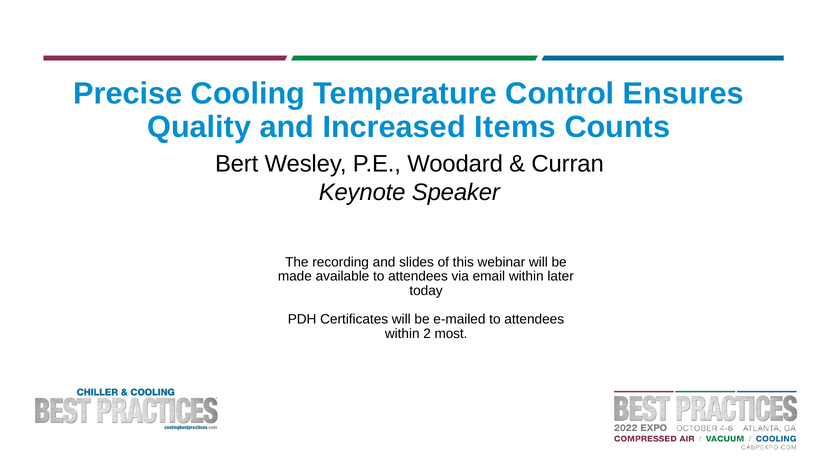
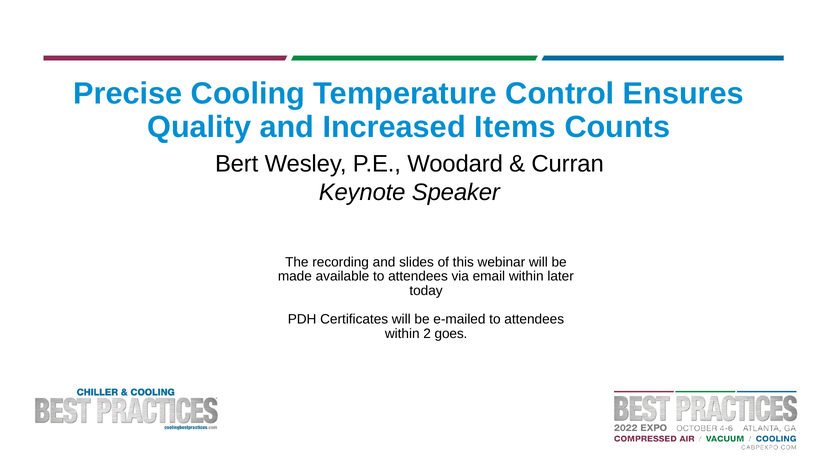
most: most -> goes
